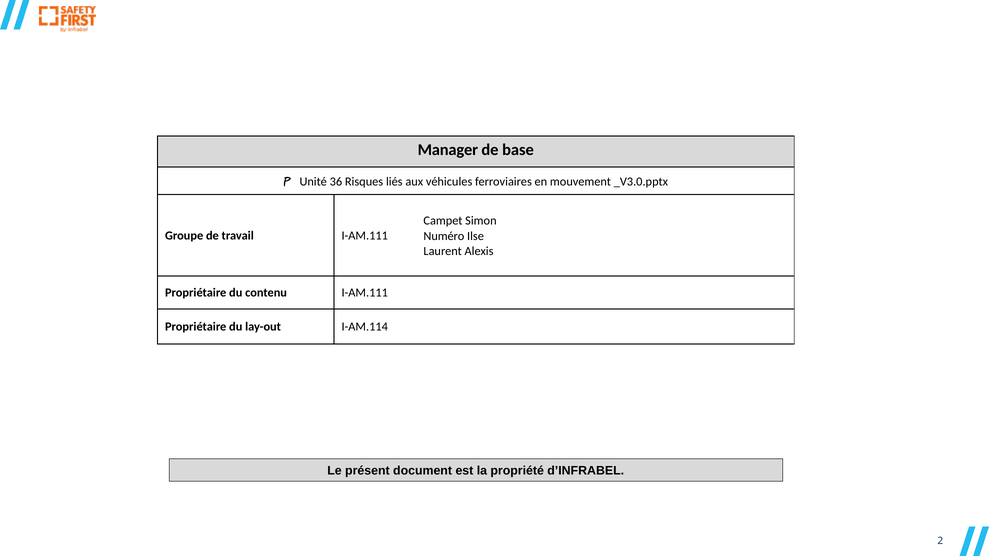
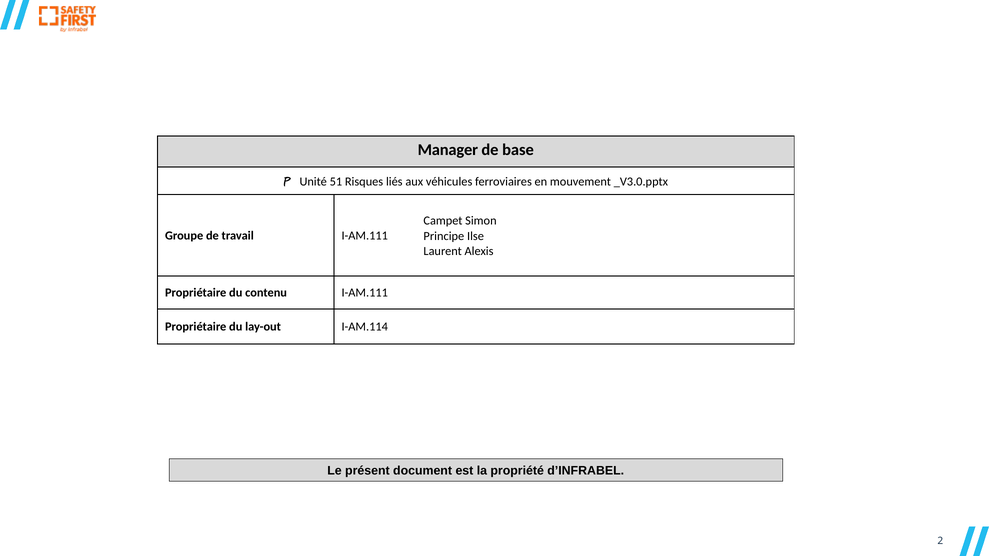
36: 36 -> 51
Numéro: Numéro -> Principe
